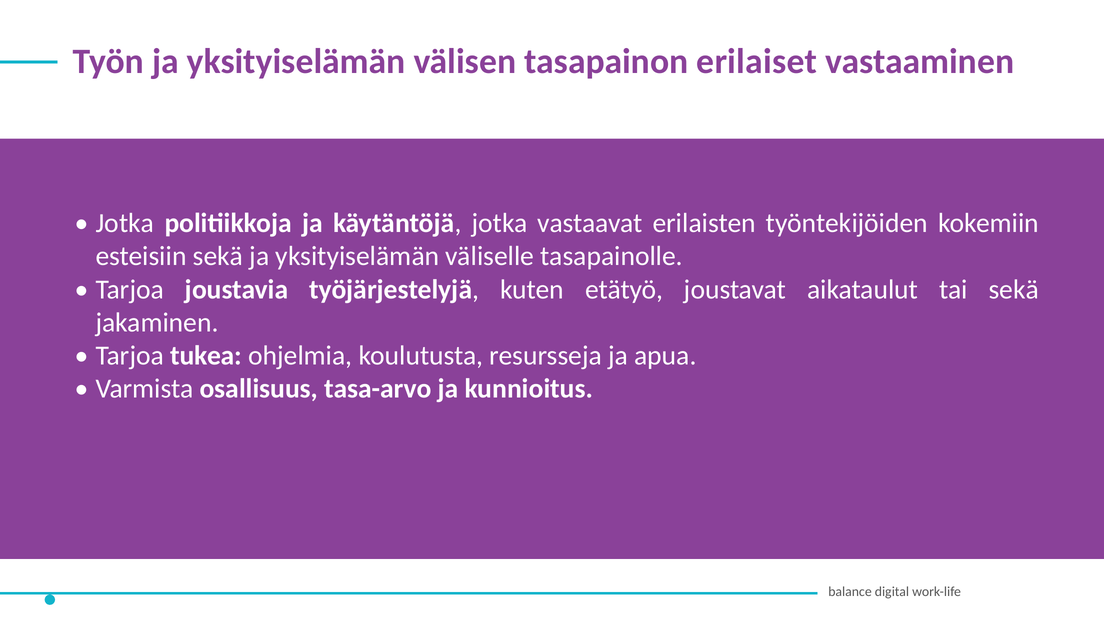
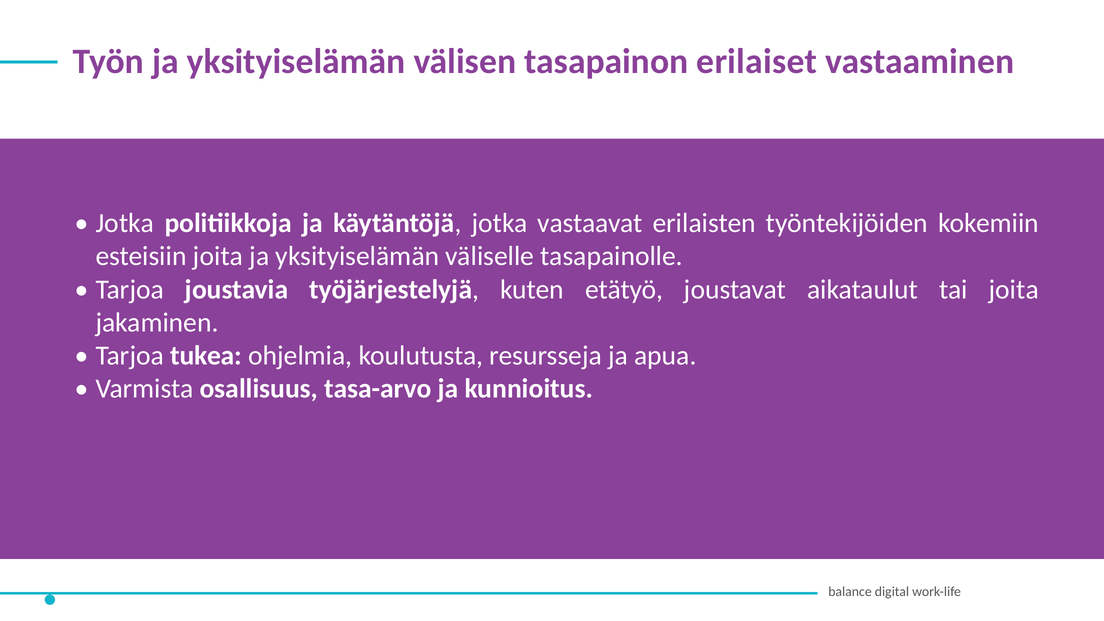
esteisiin sekä: sekä -> joita
tai sekä: sekä -> joita
